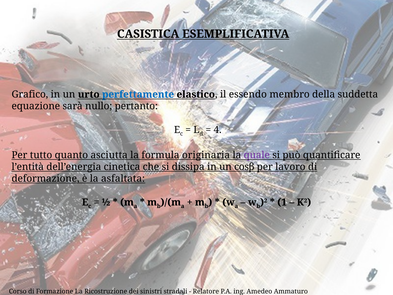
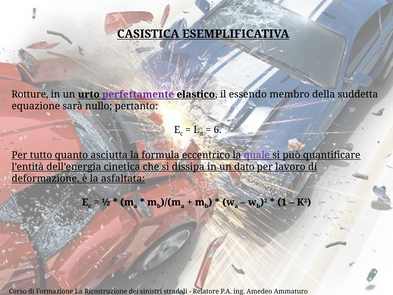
Grafico: Grafico -> Rotture
perfettamente colour: blue -> purple
4: 4 -> 6
originaria: originaria -> eccentrico
cosβ: cosβ -> dato
